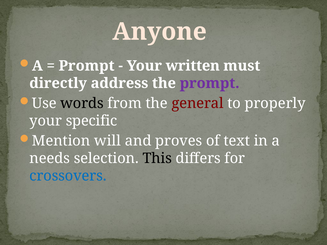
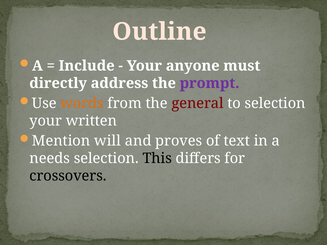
Anyone: Anyone -> Outline
Prompt at (87, 66): Prompt -> Include
written: written -> anyone
words colour: black -> orange
to properly: properly -> selection
specific: specific -> written
crossovers colour: blue -> black
